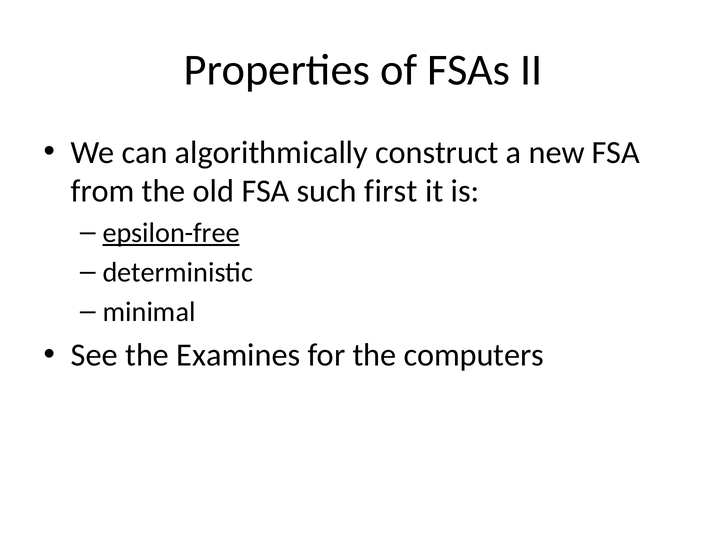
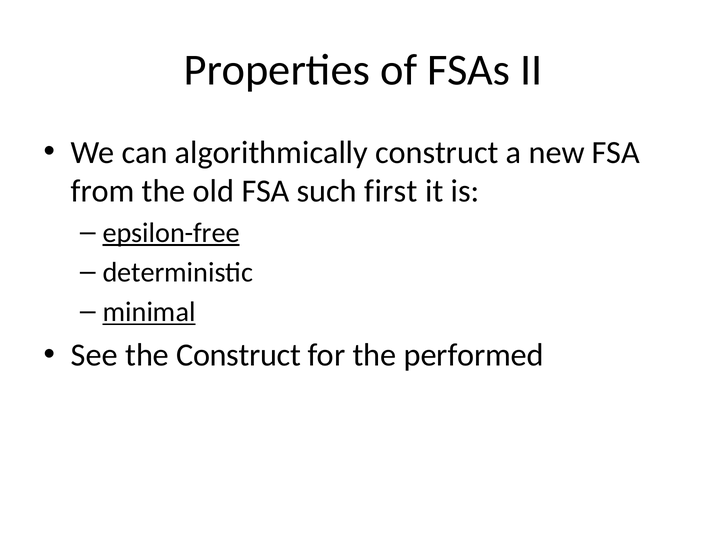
minimal underline: none -> present
the Examines: Examines -> Construct
computers: computers -> performed
